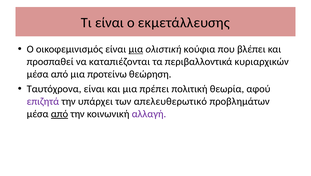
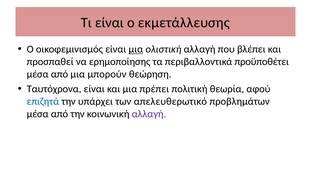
ολιστική κούφια: κούφια -> αλλαγή
καταπιέζονται: καταπιέζονται -> ερημοποίησης
κυριαρχικών: κυριαρχικών -> προϋποθέτει
προτείνω: προτείνω -> μπορούν
επιζητά colour: purple -> blue
από at (60, 114) underline: present -> none
